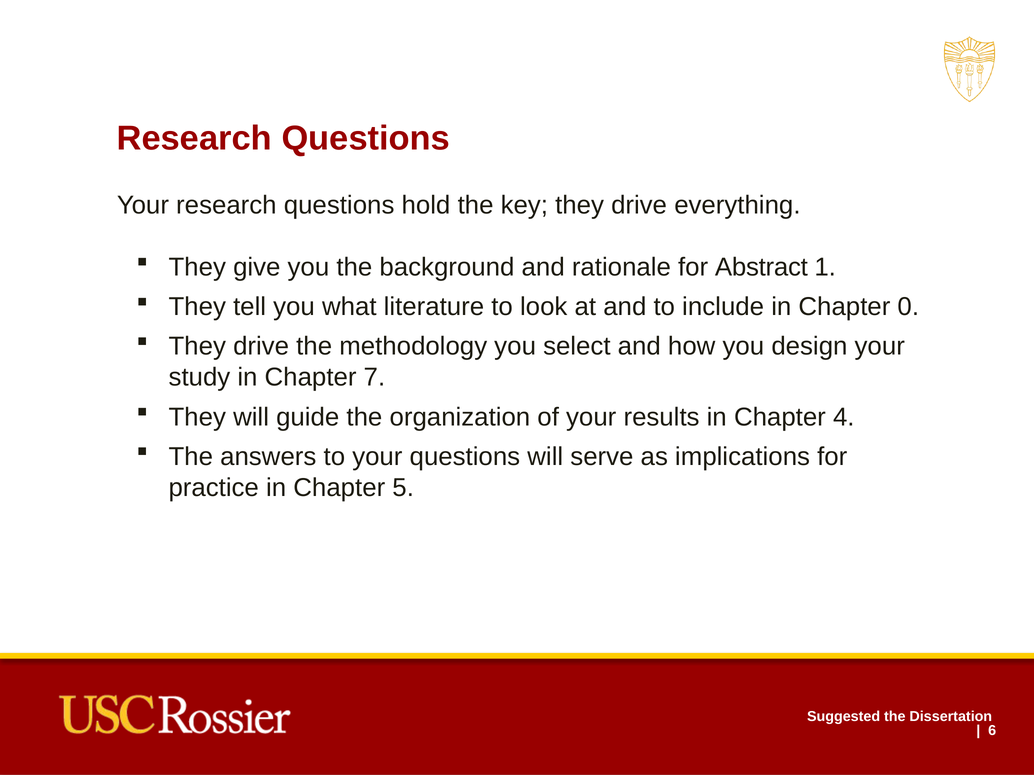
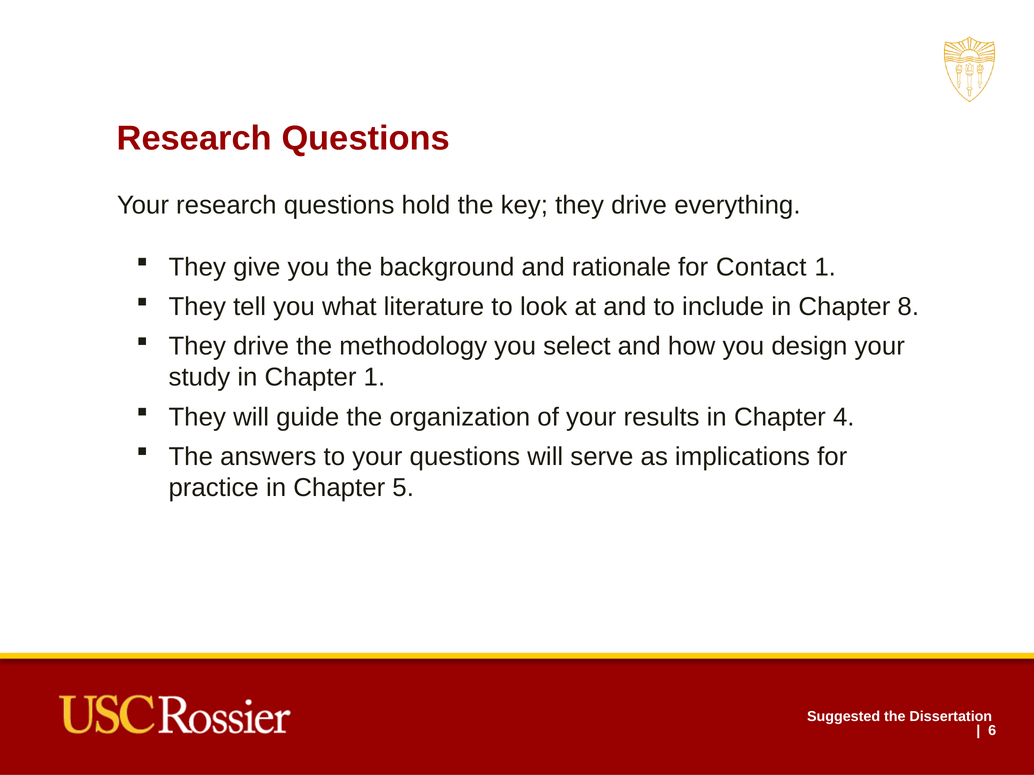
Abstract: Abstract -> Contact
0: 0 -> 8
Chapter 7: 7 -> 1
